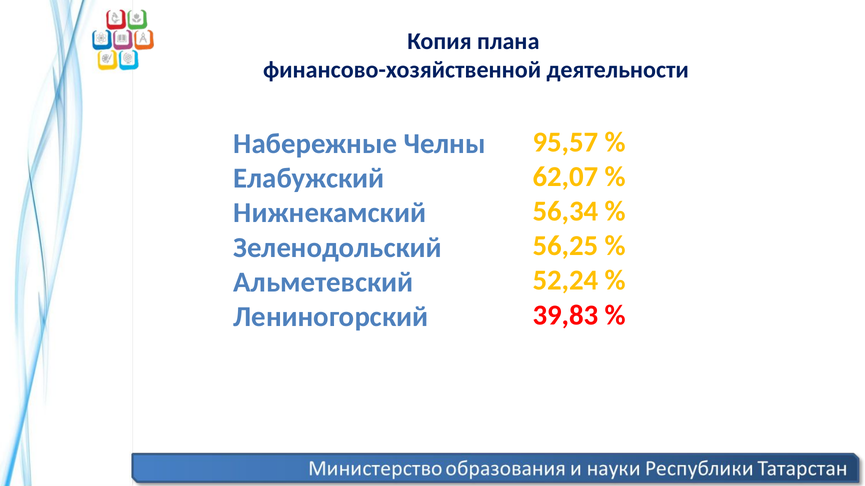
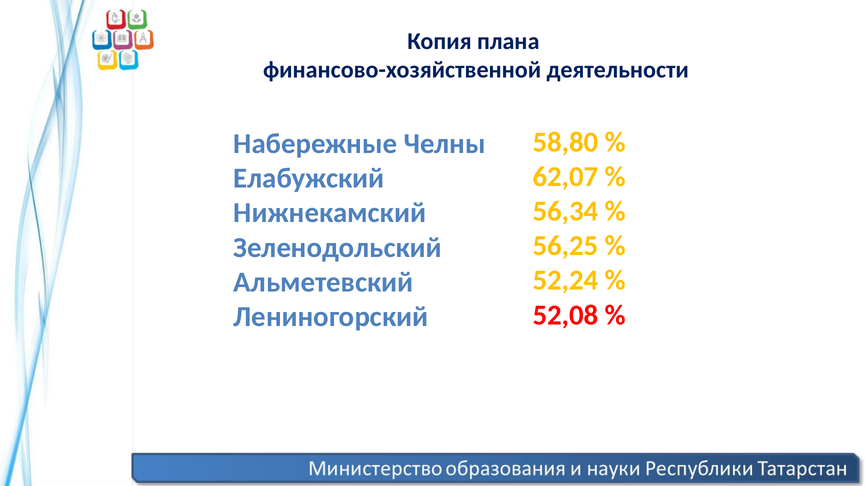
95,57: 95,57 -> 58,80
39,83: 39,83 -> 52,08
